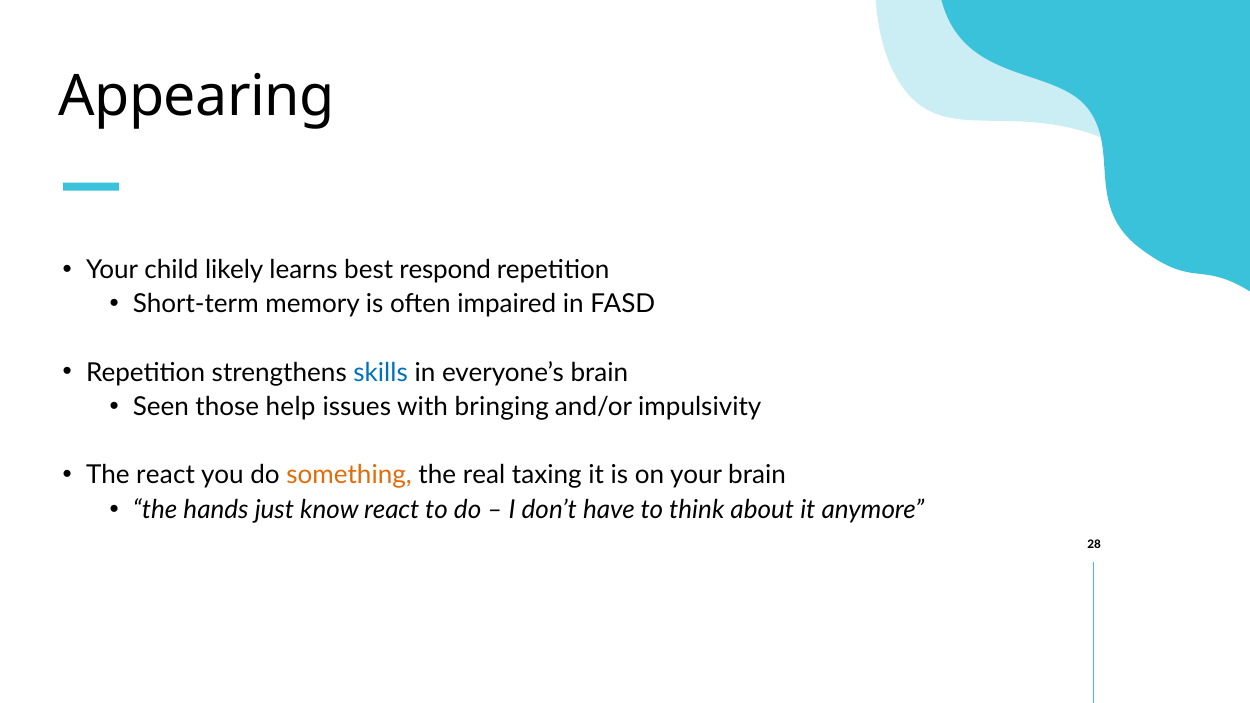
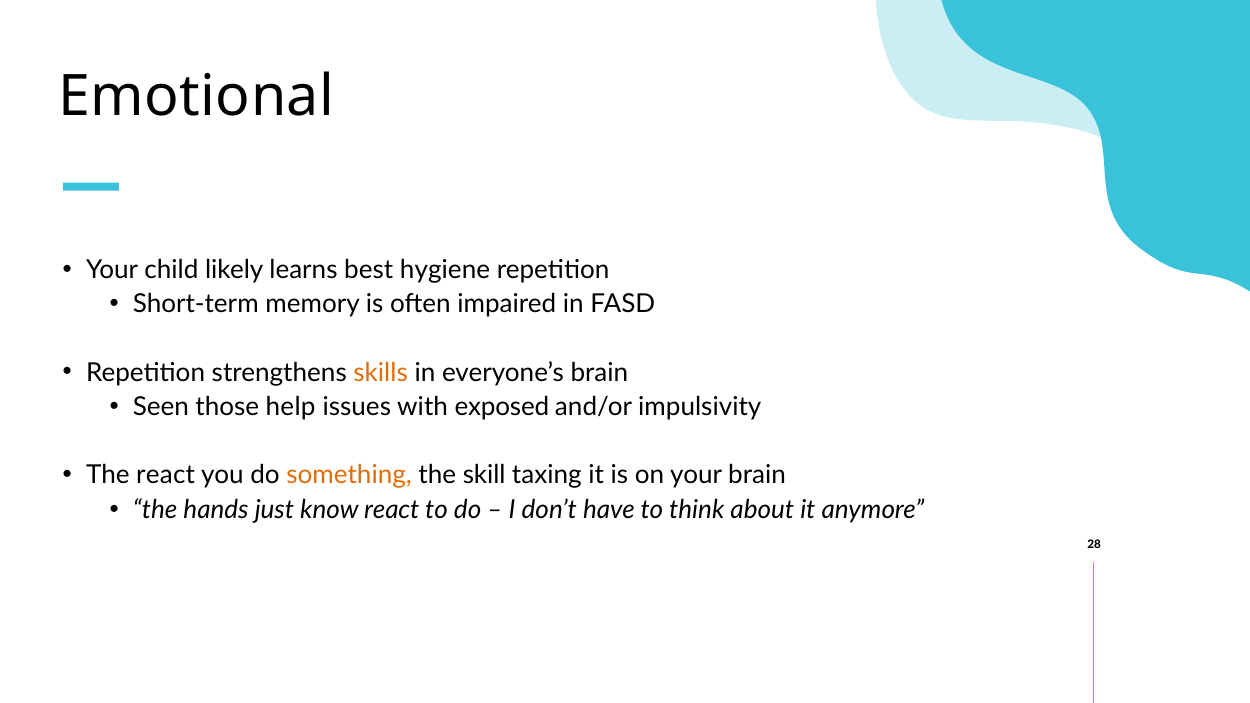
Appearing: Appearing -> Emotional
respond: respond -> hygiene
skills colour: blue -> orange
bringing: bringing -> exposed
real: real -> skill
